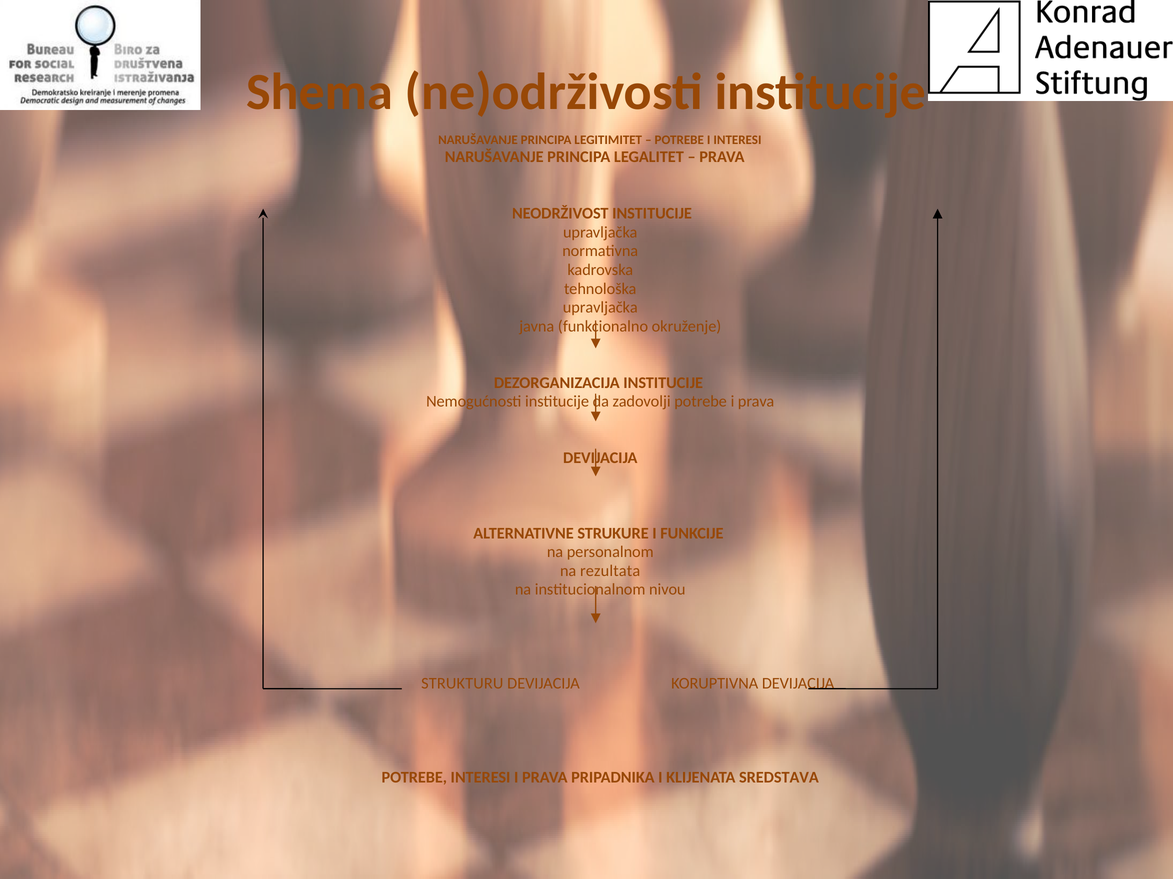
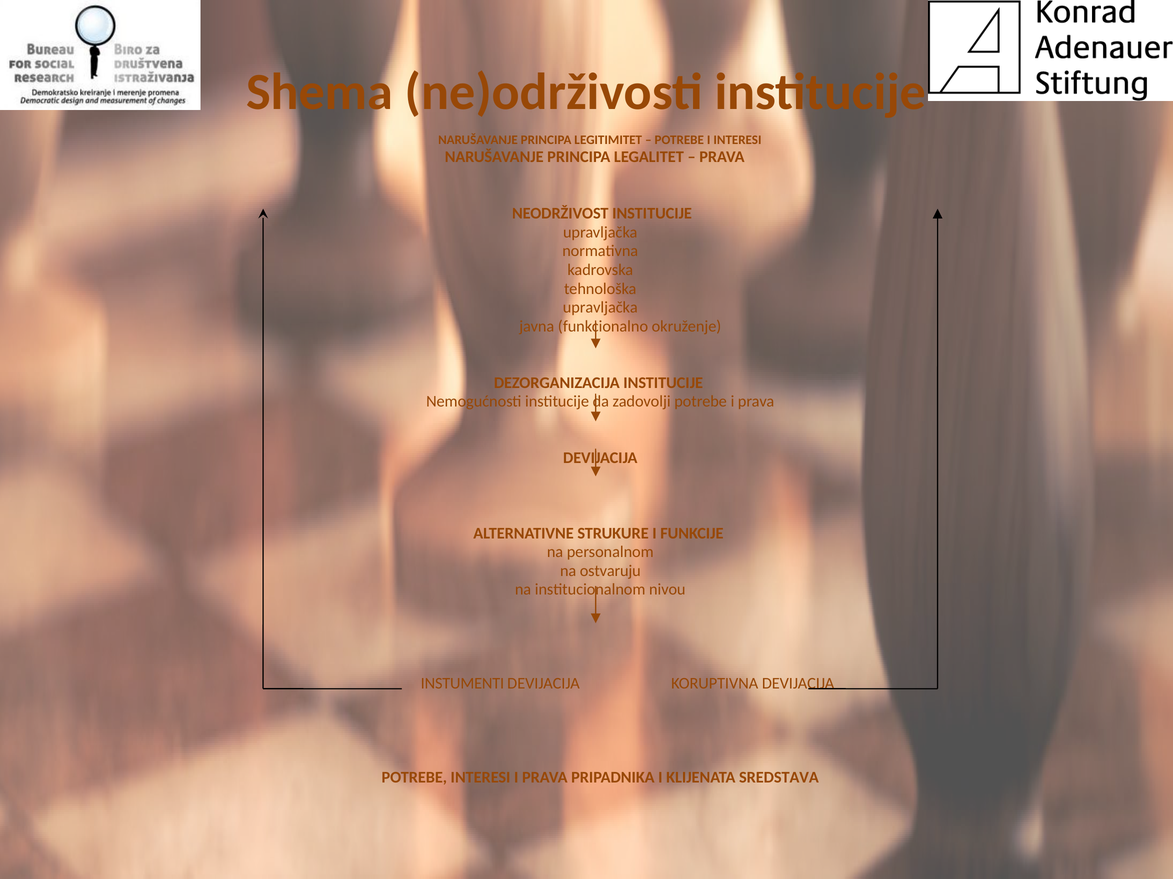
rezultata: rezultata -> ostvaruju
STRUKTURU: STRUKTURU -> INSTUMENTI
